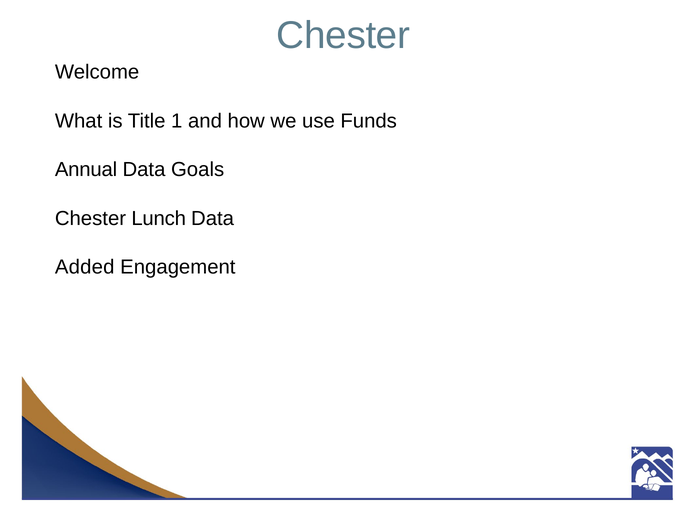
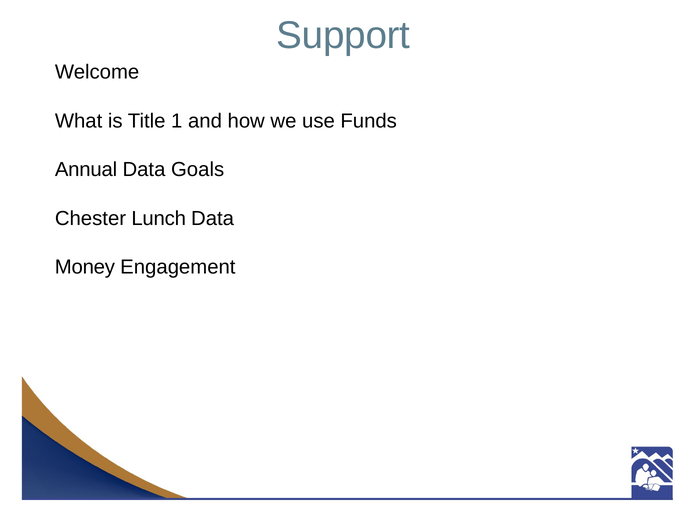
Chester at (343, 36): Chester -> Support
Added: Added -> Money
